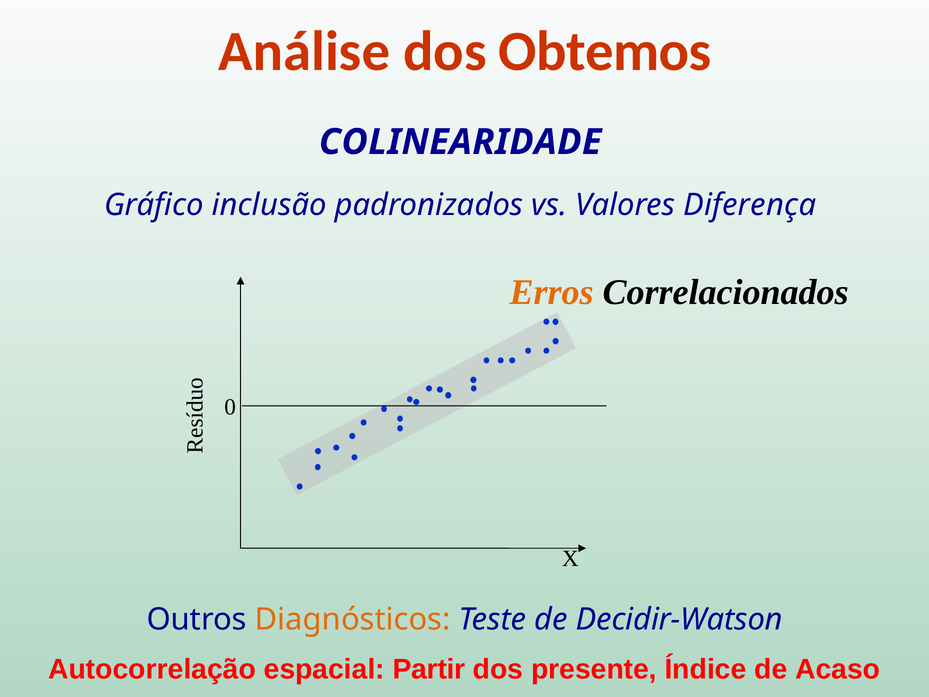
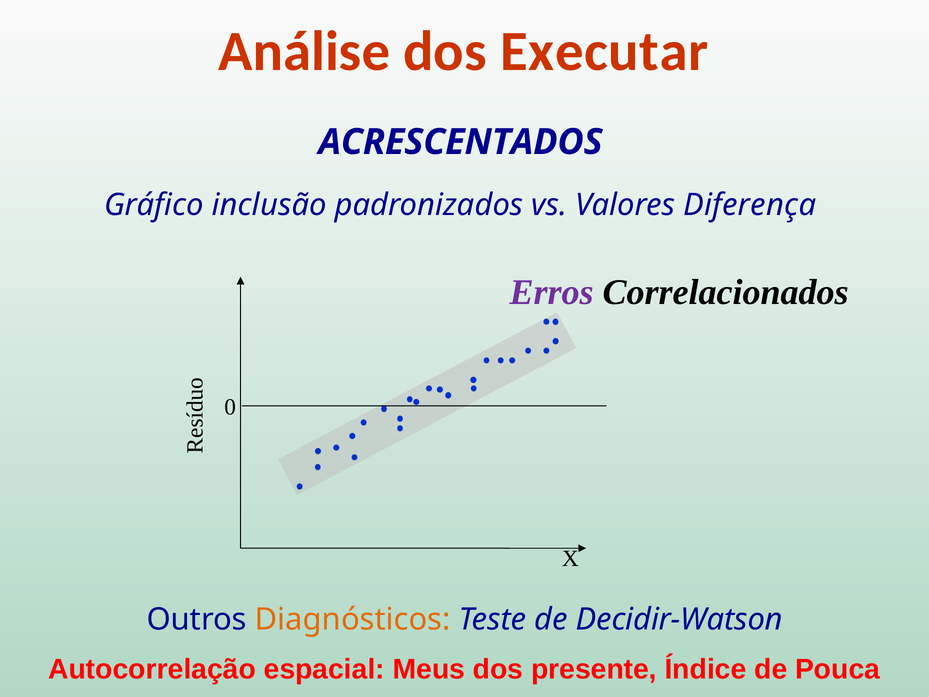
Obtemos: Obtemos -> Executar
COLINEARIDADE: COLINEARIDADE -> ACRESCENTADOS
Erros colour: orange -> purple
Partir: Partir -> Meus
Acaso: Acaso -> Pouca
